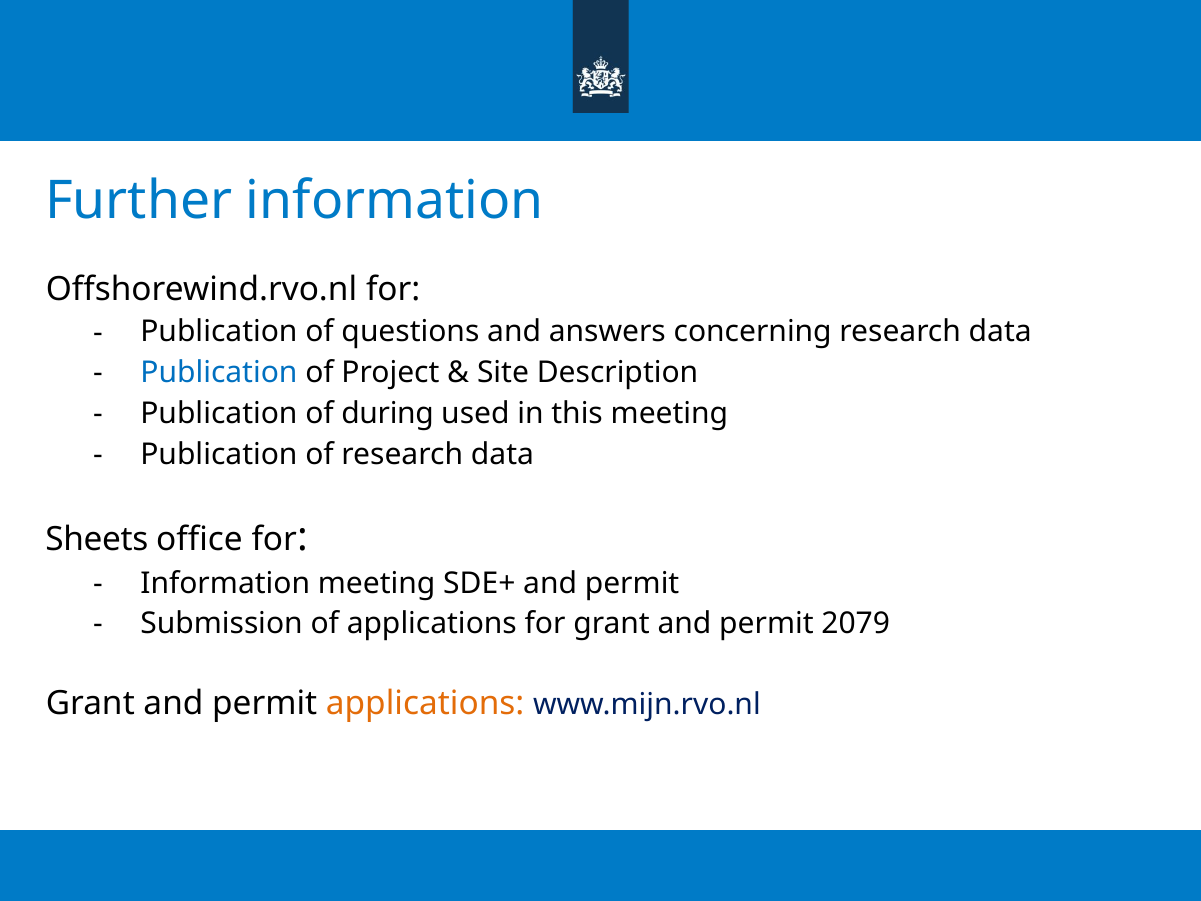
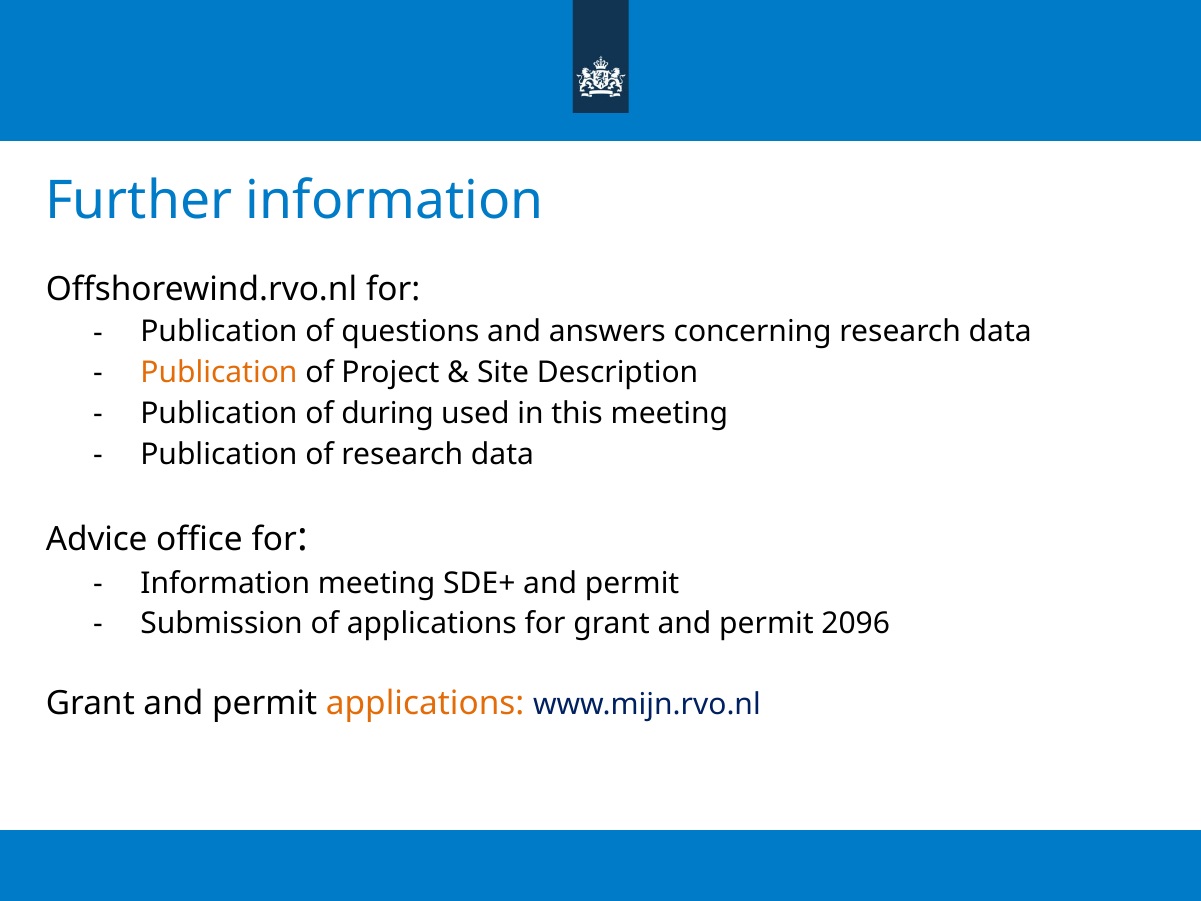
Publication at (219, 373) colour: blue -> orange
Sheets: Sheets -> Advice
2079: 2079 -> 2096
